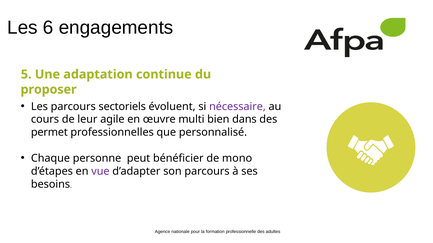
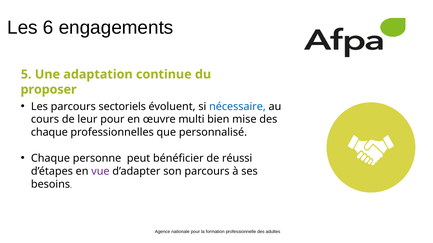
nécessaire colour: purple -> blue
leur agile: agile -> pour
dans: dans -> mise
permet at (49, 133): permet -> chaque
mono: mono -> réussi
